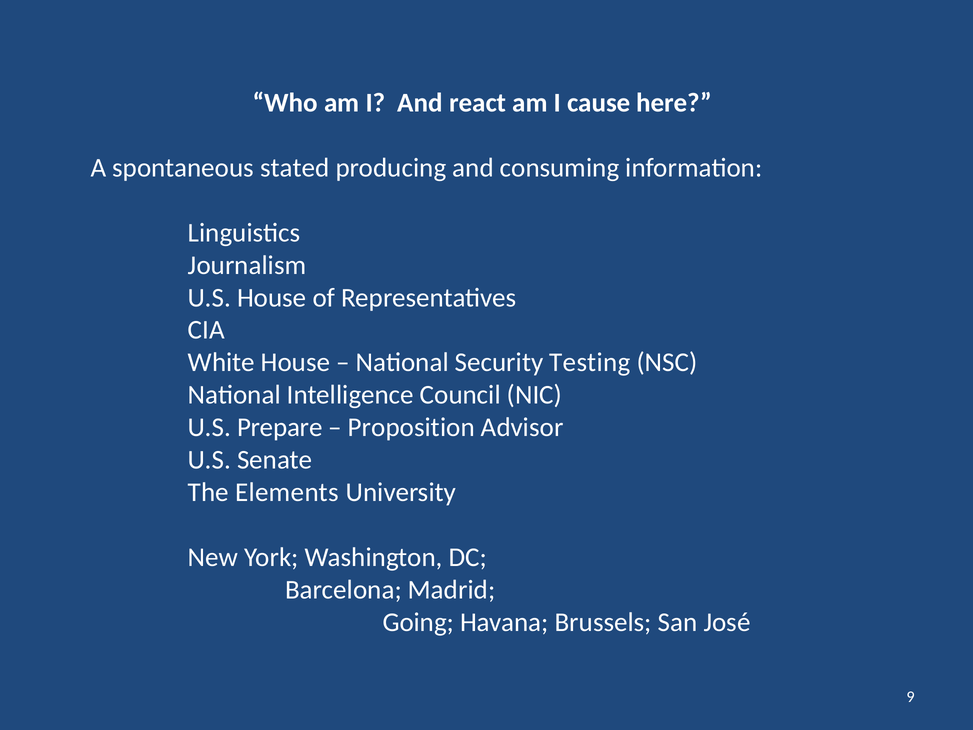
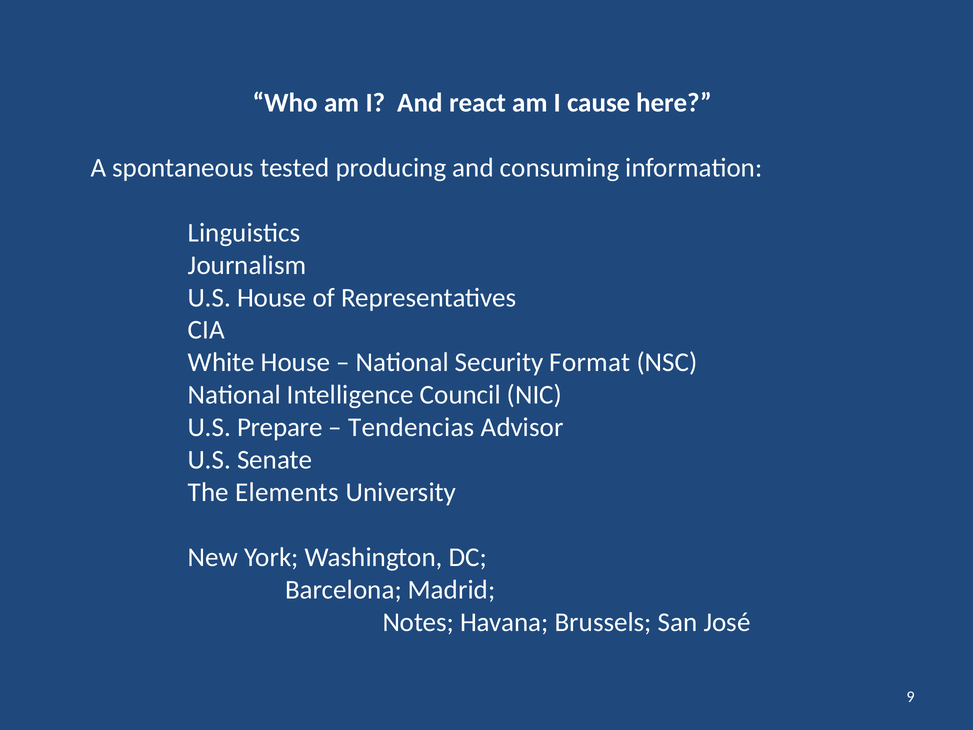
stated: stated -> tested
Testing: Testing -> Format
Proposition: Proposition -> Tendencias
Going: Going -> Notes
